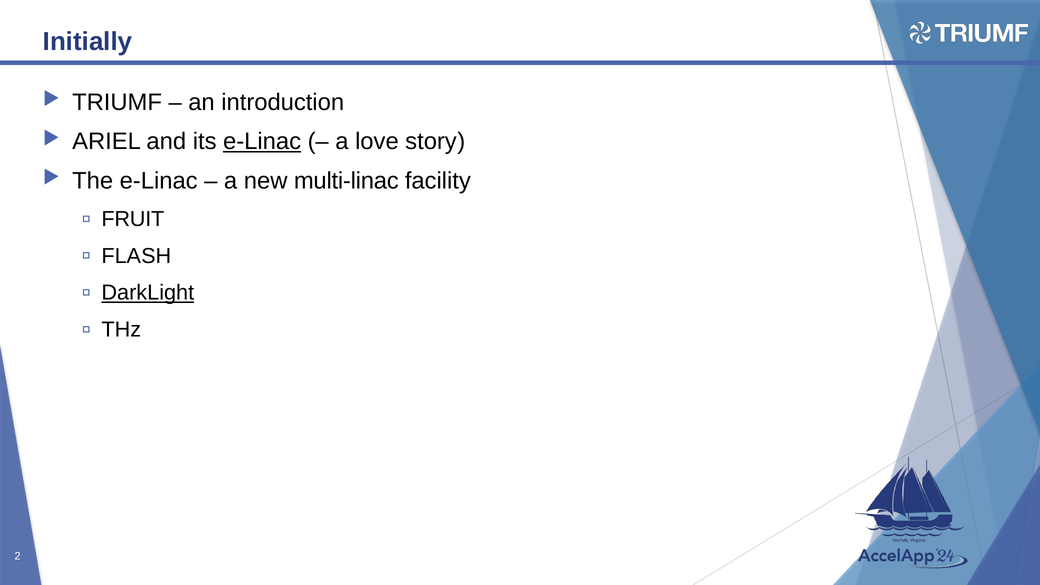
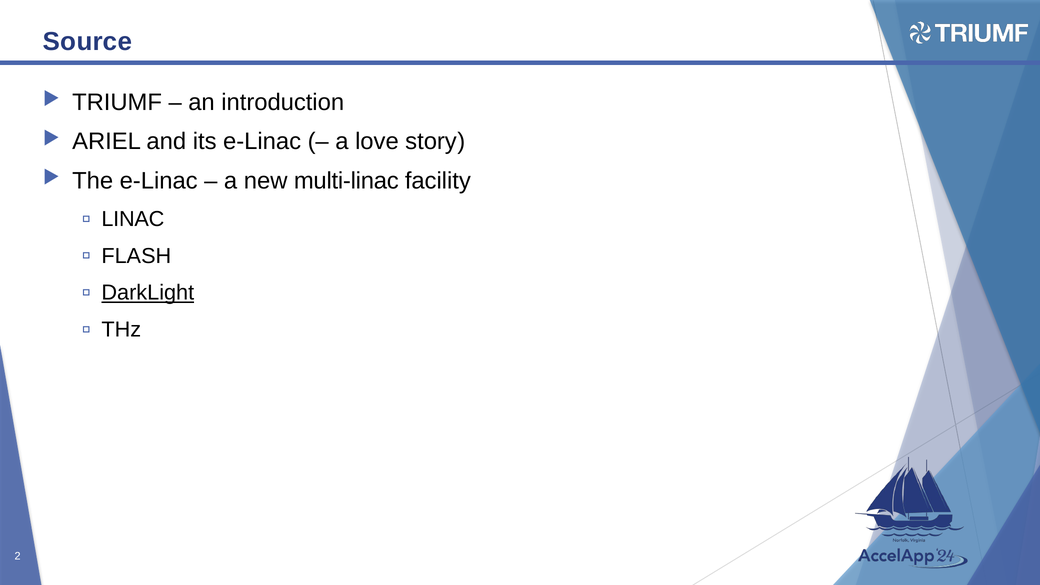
Initially: Initially -> Source
e-Linac at (262, 142) underline: present -> none
FRUIT: FRUIT -> LINAC
